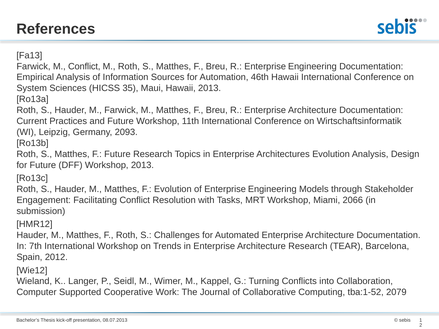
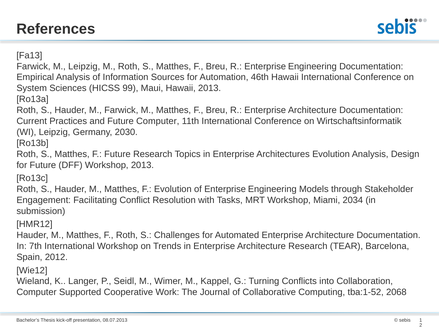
M Conflict: Conflict -> Leipzig
35: 35 -> 99
Future Workshop: Workshop -> Computer
2093: 2093 -> 2030
2066: 2066 -> 2034
2079: 2079 -> 2068
